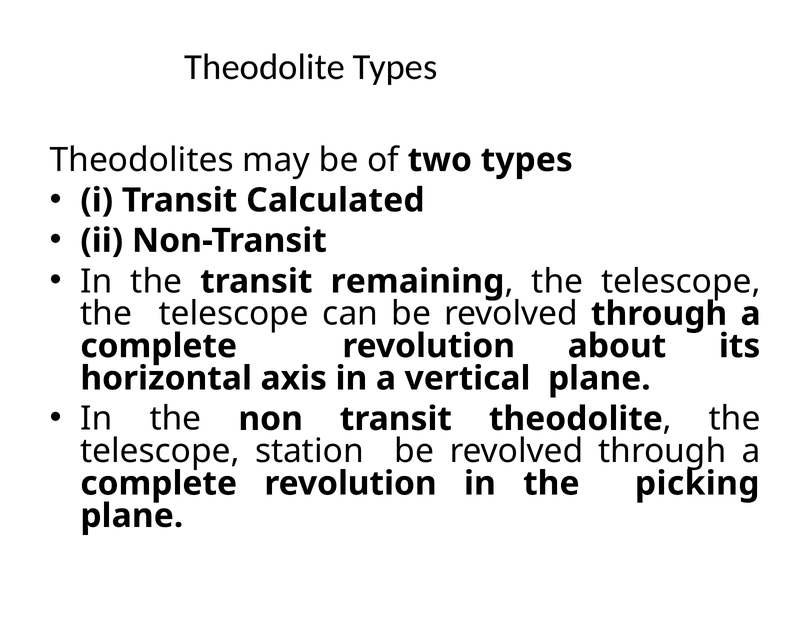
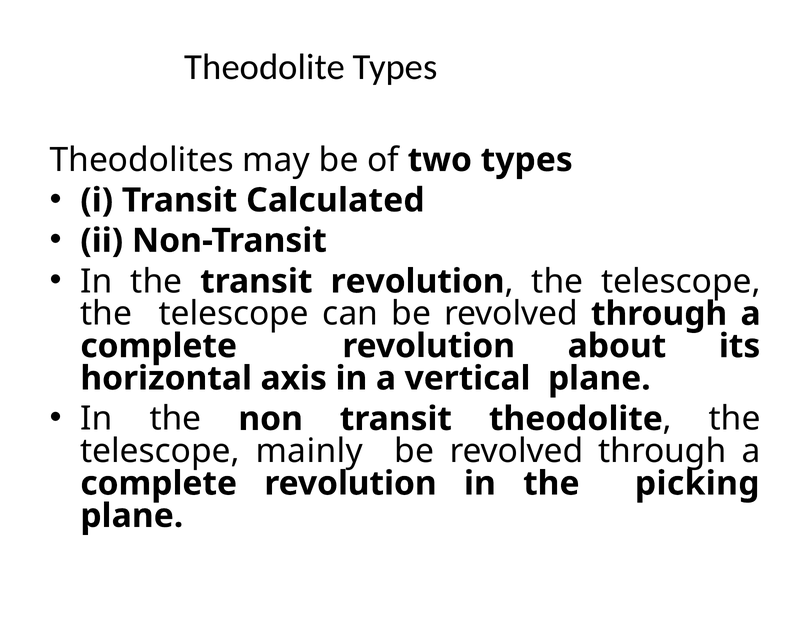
transit remaining: remaining -> revolution
station: station -> mainly
